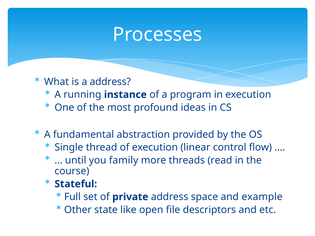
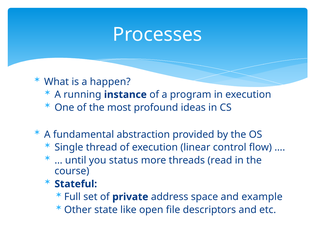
a address: address -> happen
family: family -> status
